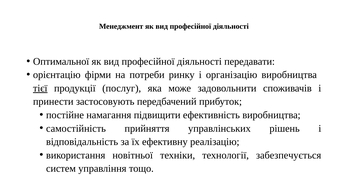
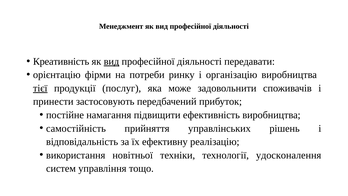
Оптимальної: Оптимальної -> Креативність
вид at (111, 61) underline: none -> present
забезпечується: забезпечується -> удосконалення
